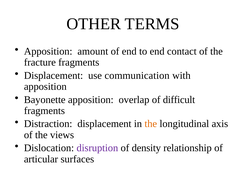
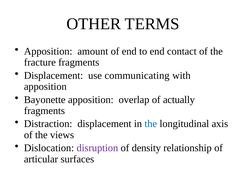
communication: communication -> communicating
difficult: difficult -> actually
the at (151, 123) colour: orange -> blue
